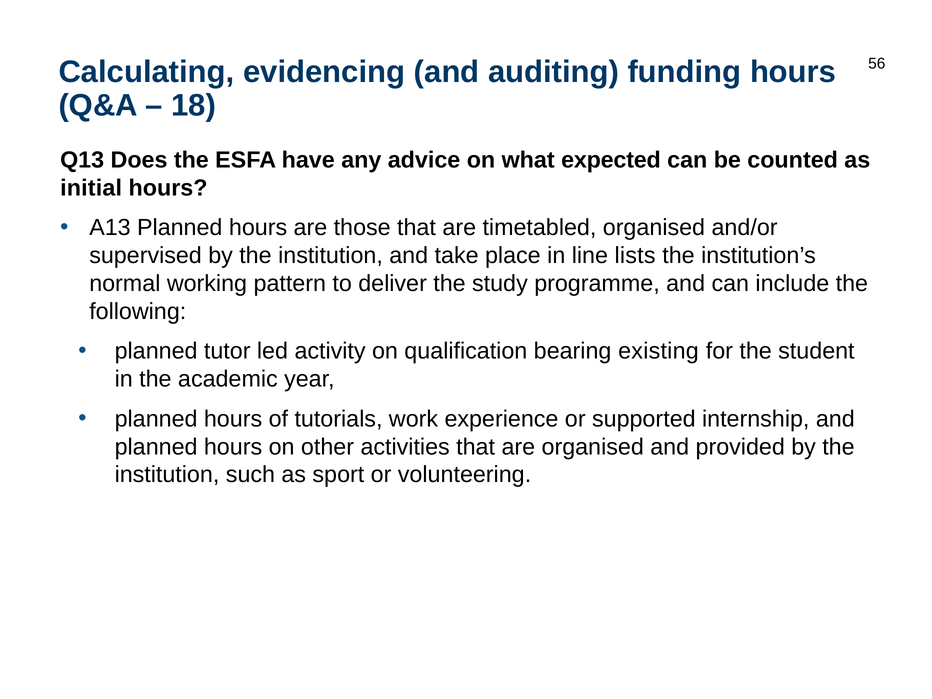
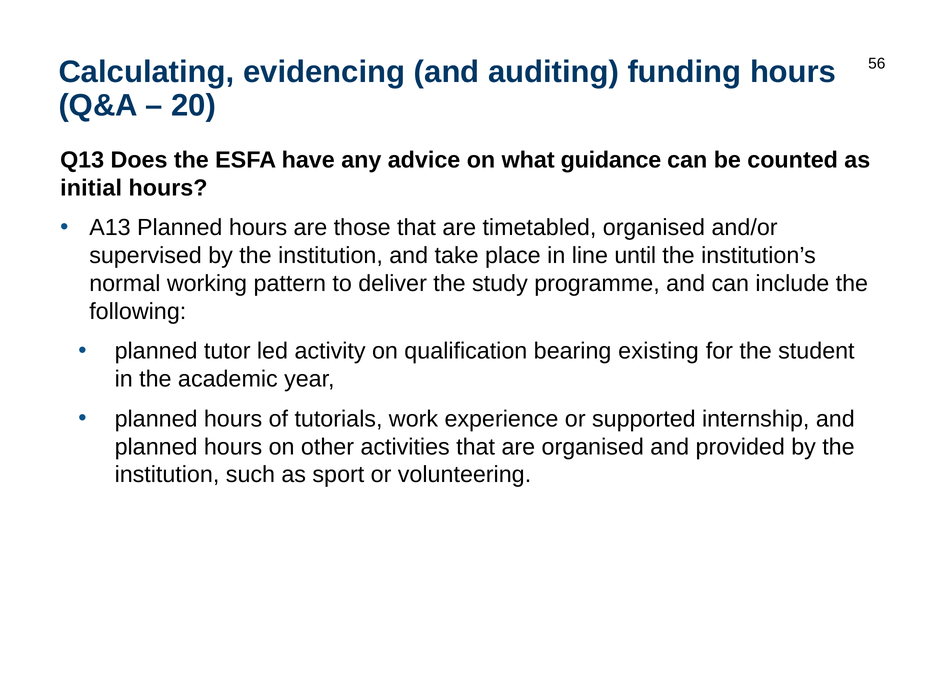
18: 18 -> 20
expected: expected -> guidance
lists: lists -> until
